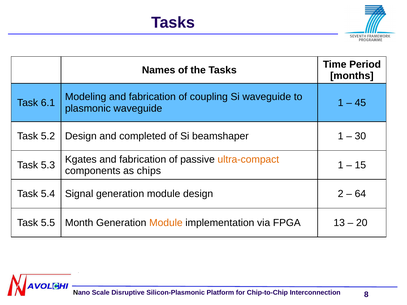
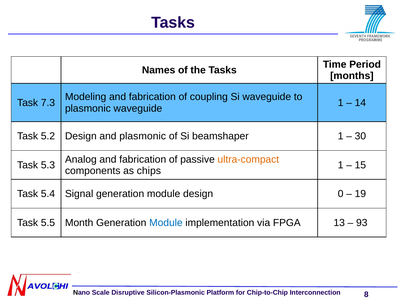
6.1: 6.1 -> 7.3
45: 45 -> 14
and completed: completed -> plasmonic
Kgates: Kgates -> Analog
2: 2 -> 0
64: 64 -> 19
Module at (166, 223) colour: orange -> blue
20: 20 -> 93
